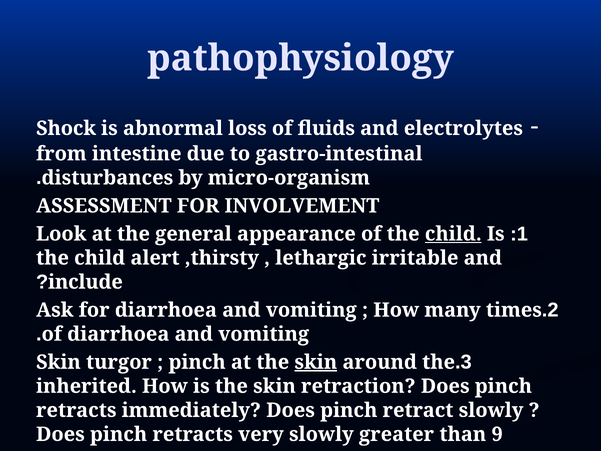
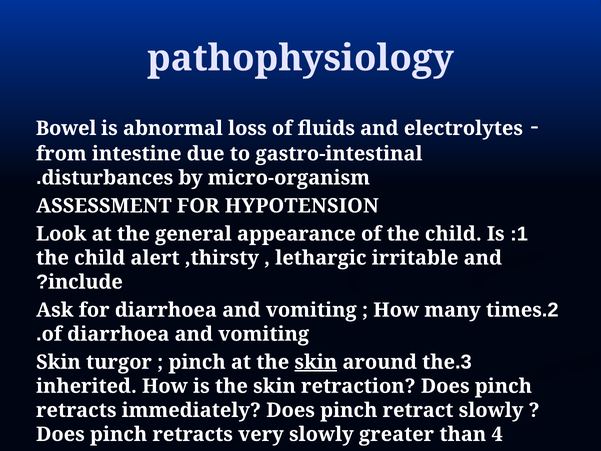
Shock: Shock -> Bowel
INVOLVEMENT: INVOLVEMENT -> HYPOTENSION
child at (453, 234) underline: present -> none
9: 9 -> 4
